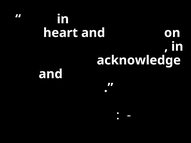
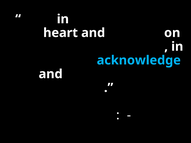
acknowledge colour: white -> light blue
